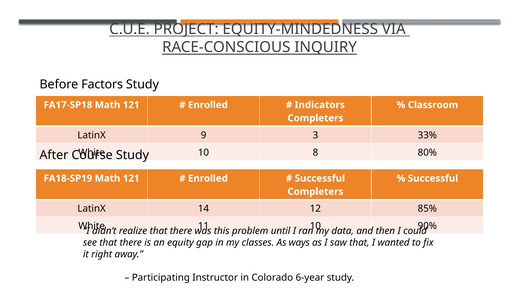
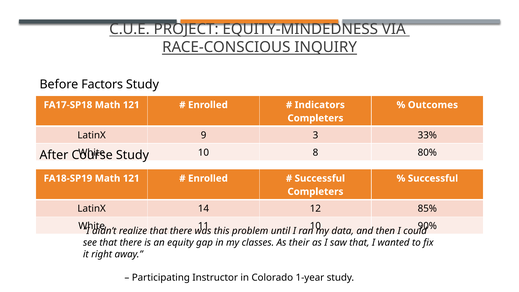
Classroom: Classroom -> Outcomes
ways: ways -> their
6-year: 6-year -> 1-year
